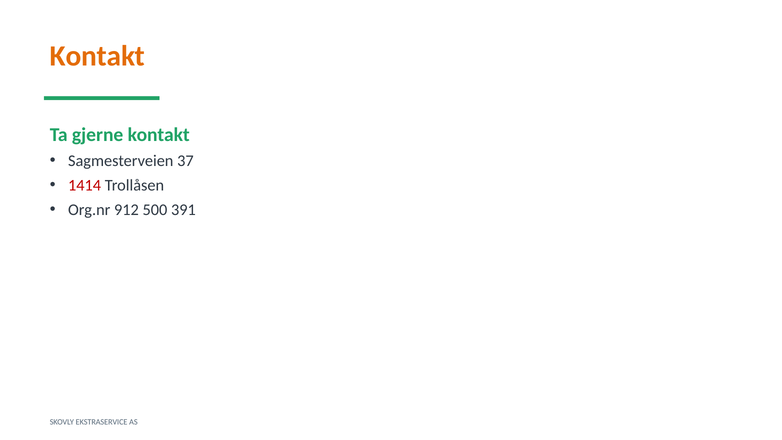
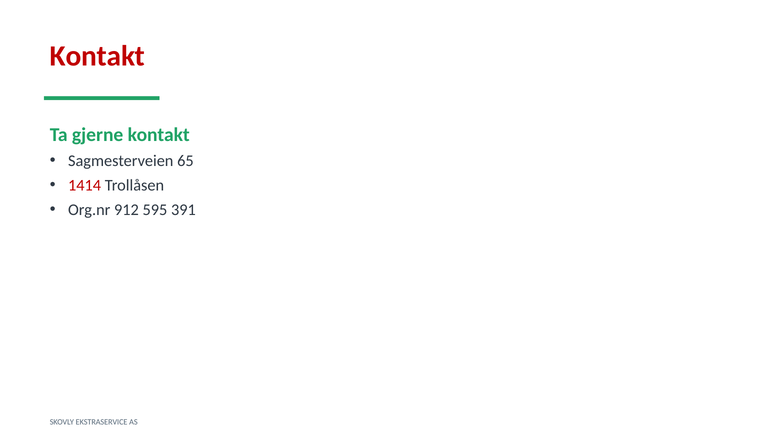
Kontakt at (97, 56) colour: orange -> red
37: 37 -> 65
500: 500 -> 595
